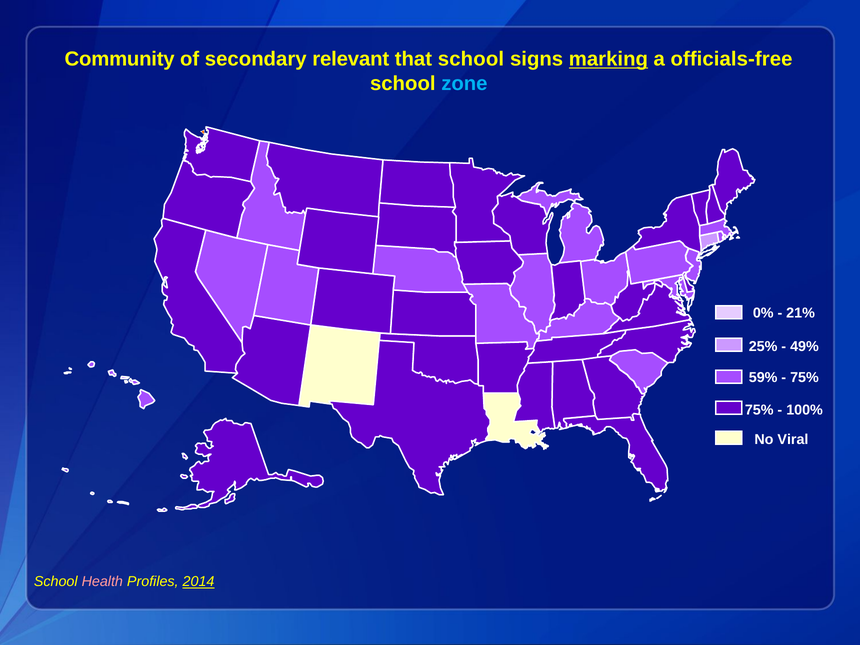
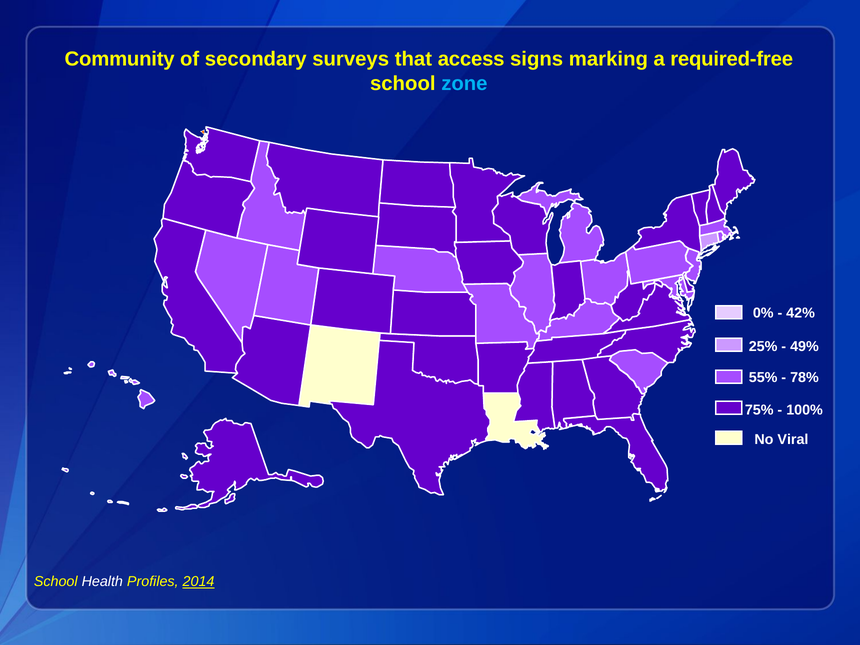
relevant: relevant -> surveys
that school: school -> access
marking underline: present -> none
officials-free: officials-free -> required-free
21%: 21% -> 42%
59%: 59% -> 55%
75% at (804, 378): 75% -> 78%
Health colour: pink -> white
